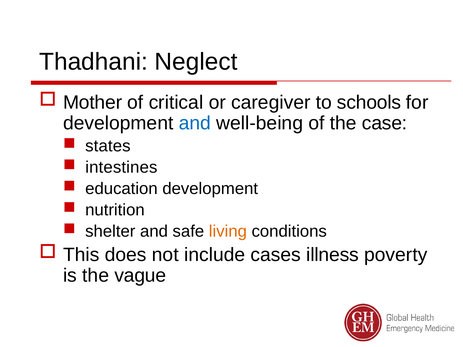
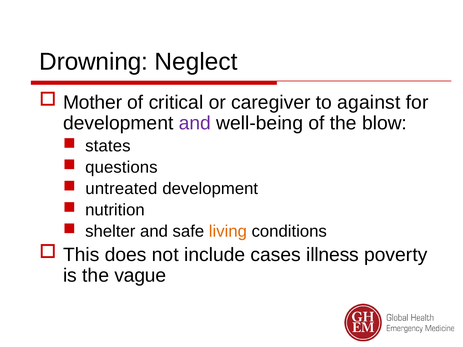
Thadhani: Thadhani -> Drowning
schools: schools -> against
and at (195, 123) colour: blue -> purple
case: case -> blow
intestines: intestines -> questions
education: education -> untreated
